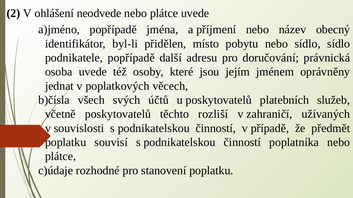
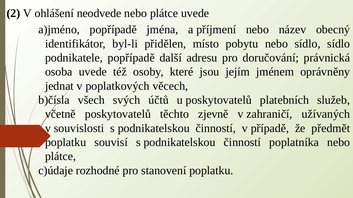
rozliší: rozliší -> zjevně
